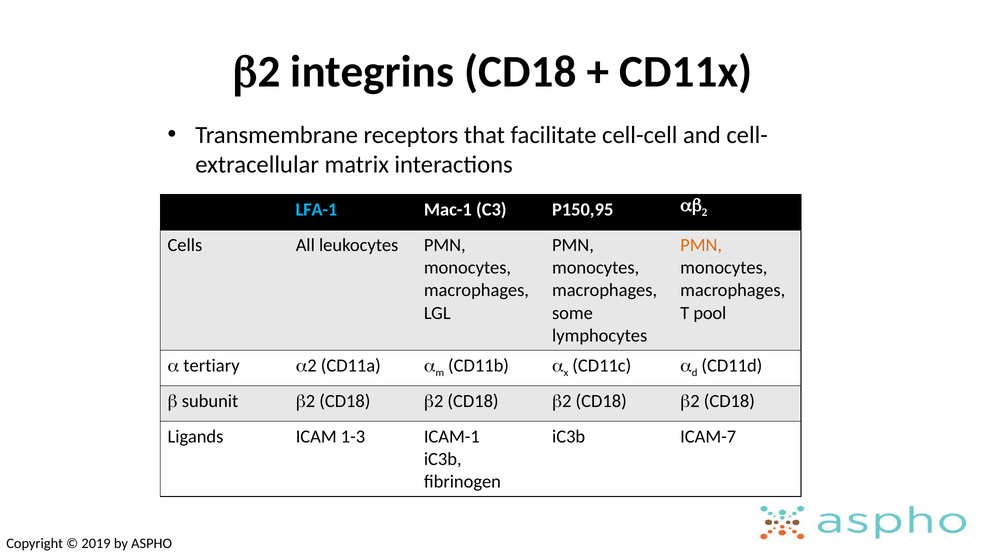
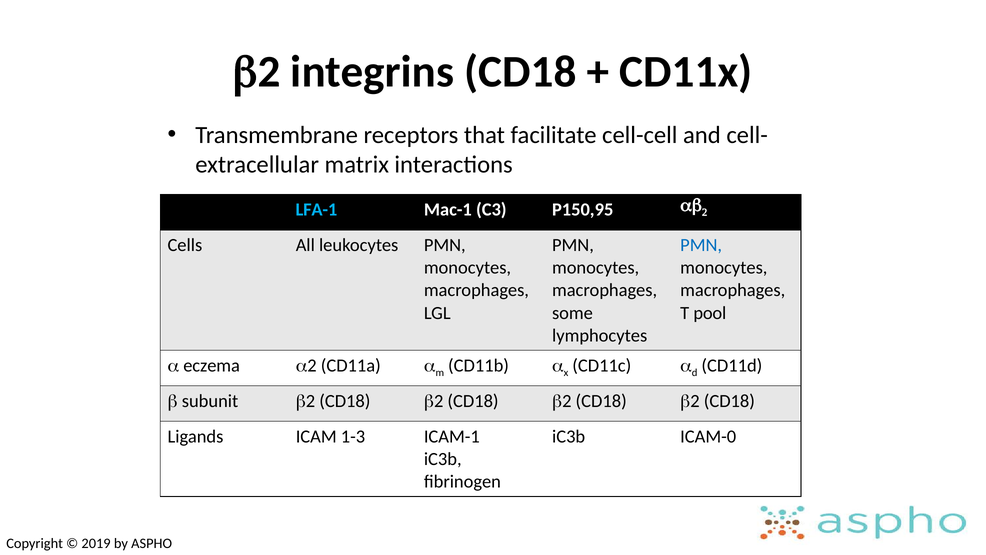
PMN at (701, 245) colour: orange -> blue
tertiary: tertiary -> eczema
ICAM-7: ICAM-7 -> ICAM-0
